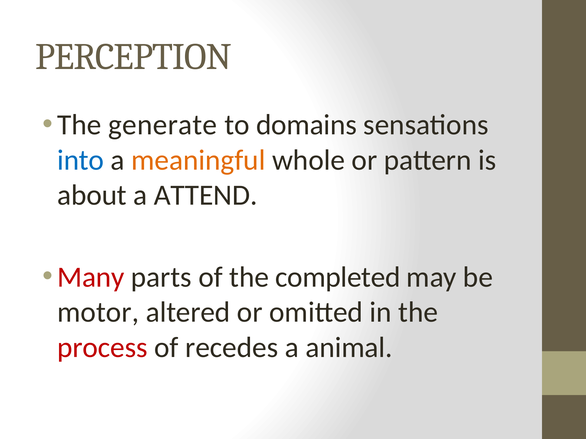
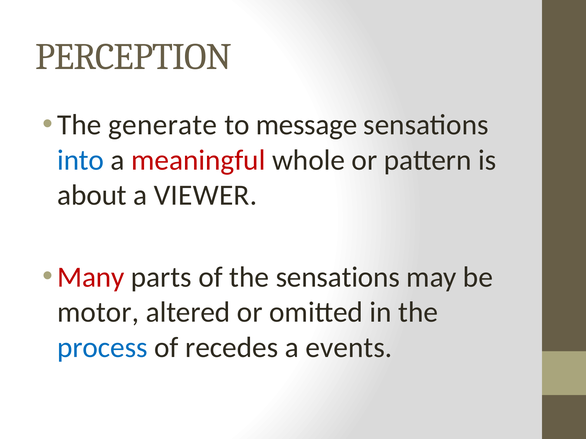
domains: domains -> message
meaningful colour: orange -> red
ATTEND: ATTEND -> VIEWER
the completed: completed -> sensations
process colour: red -> blue
animal: animal -> events
